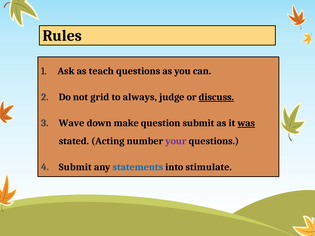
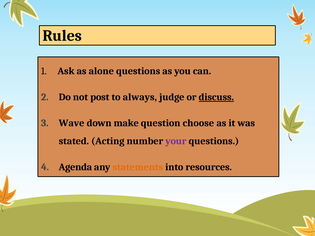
teach: teach -> alone
grid: grid -> post
question submit: submit -> choose
was underline: present -> none
Submit at (75, 167): Submit -> Agenda
statements colour: blue -> orange
stimulate: stimulate -> resources
